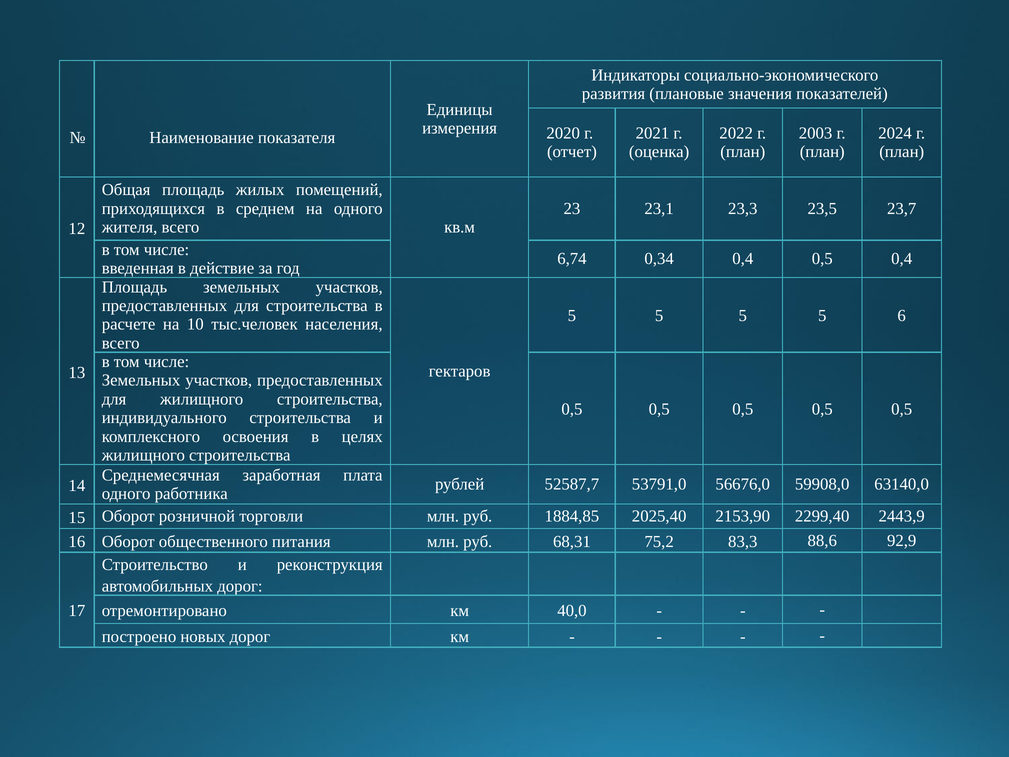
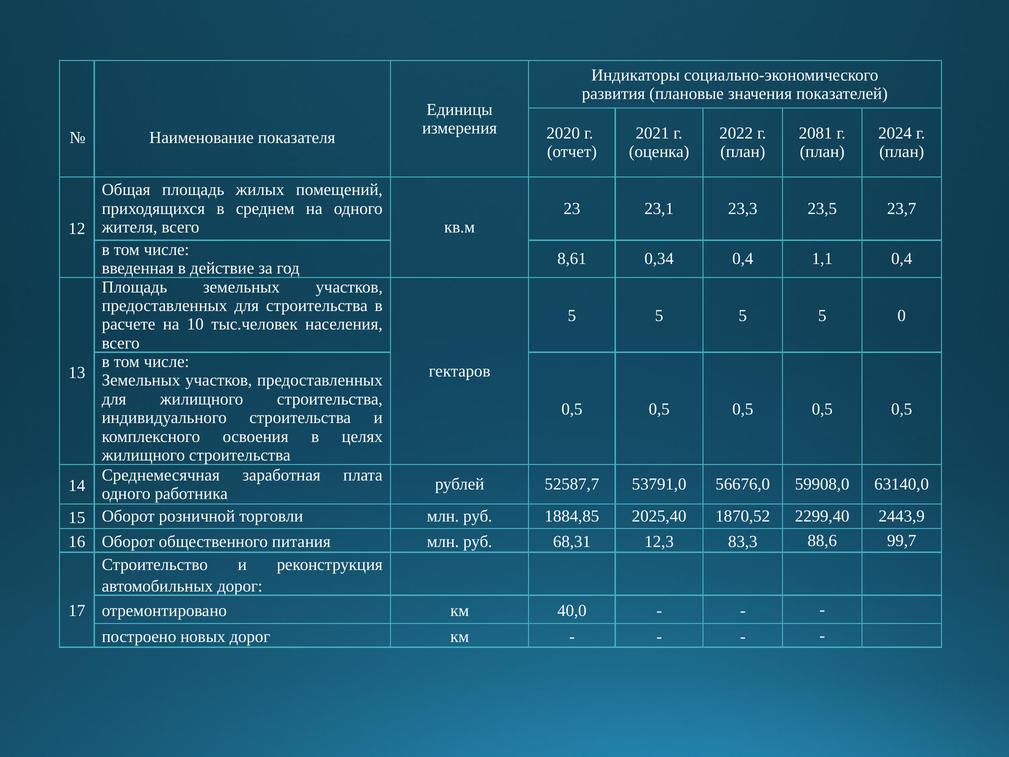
2003: 2003 -> 2081
6,74: 6,74 -> 8,61
0,4 0,5: 0,5 -> 1,1
6: 6 -> 0
2153,90: 2153,90 -> 1870,52
75,2: 75,2 -> 12,3
92,9: 92,9 -> 99,7
